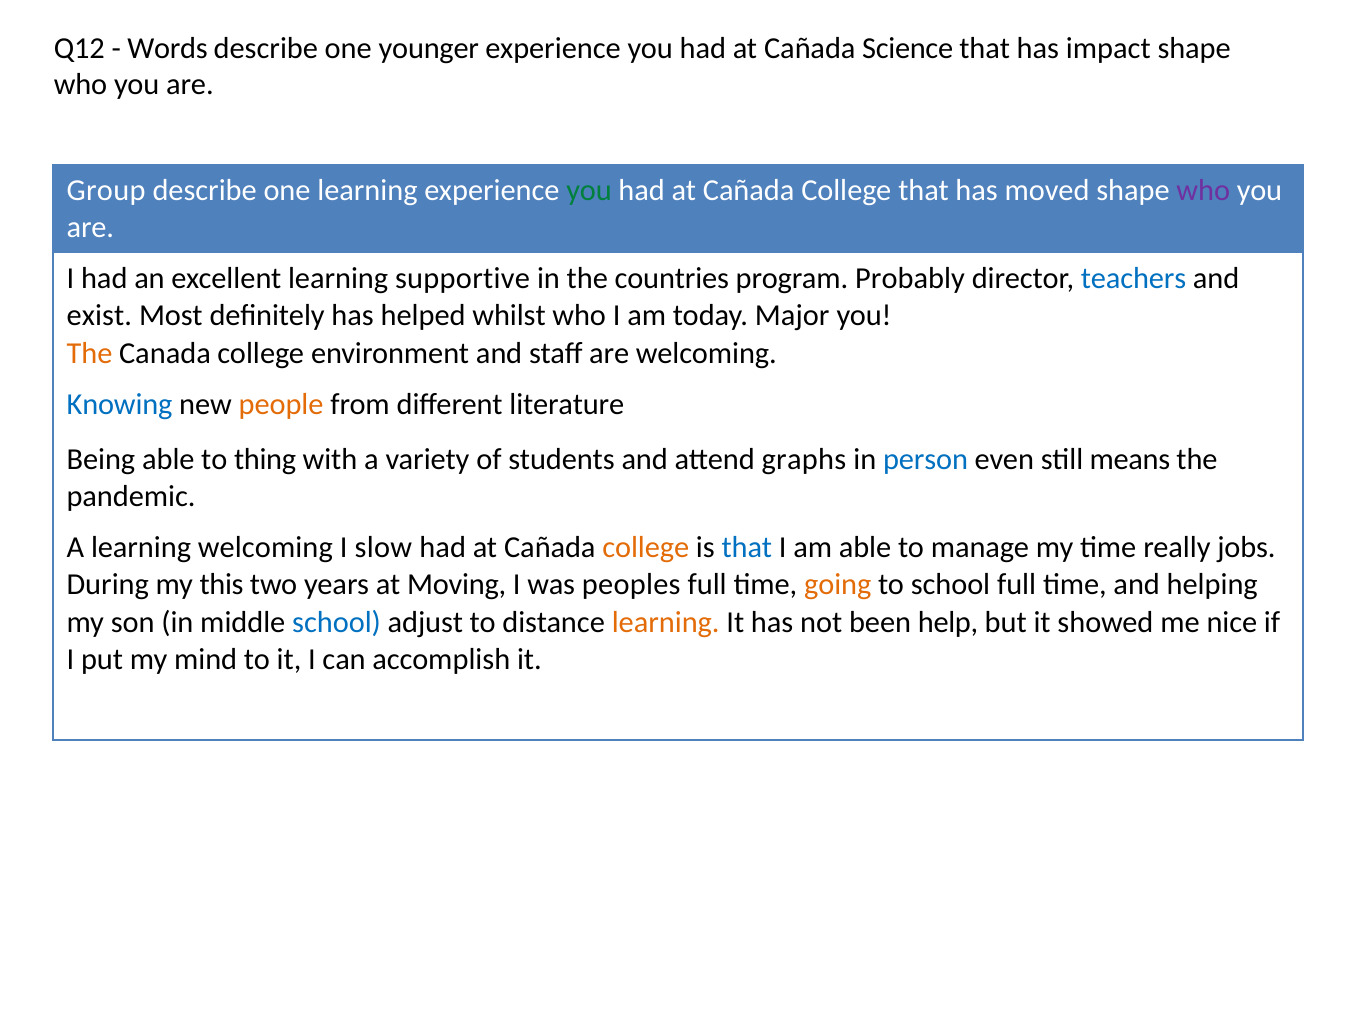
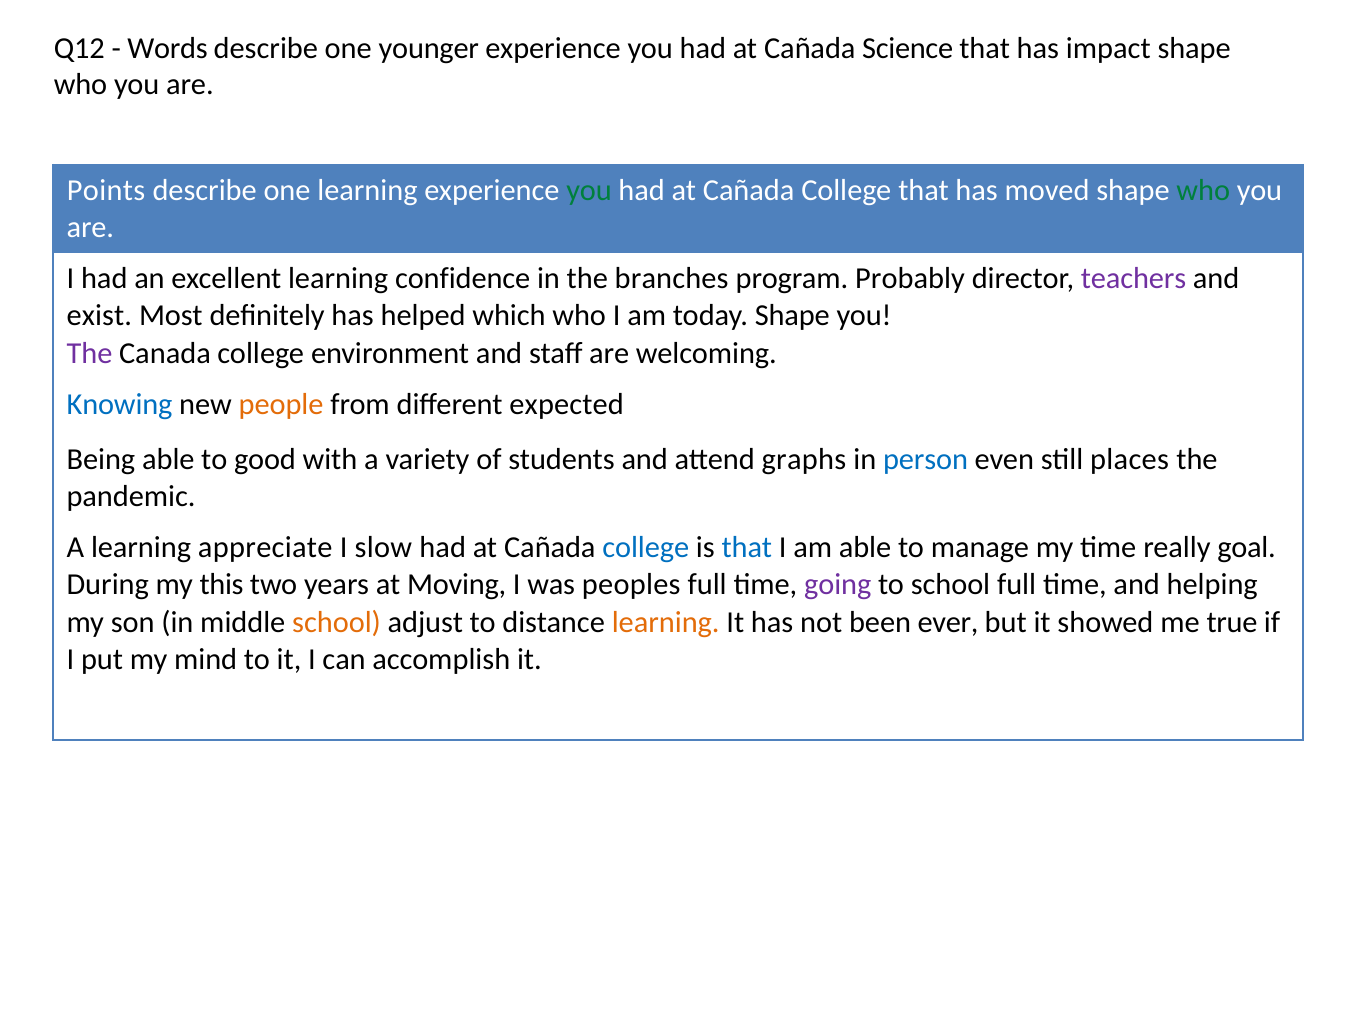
Group: Group -> Points
who at (1203, 191) colour: purple -> green
supportive: supportive -> confidence
countries: countries -> branches
teachers colour: blue -> purple
whilst: whilst -> which
today Major: Major -> Shape
The at (90, 353) colour: orange -> purple
literature: literature -> expected
thing: thing -> good
means: means -> places
learning welcoming: welcoming -> appreciate
college at (646, 548) colour: orange -> blue
jobs: jobs -> goal
going colour: orange -> purple
school at (337, 622) colour: blue -> orange
help: help -> ever
nice: nice -> true
